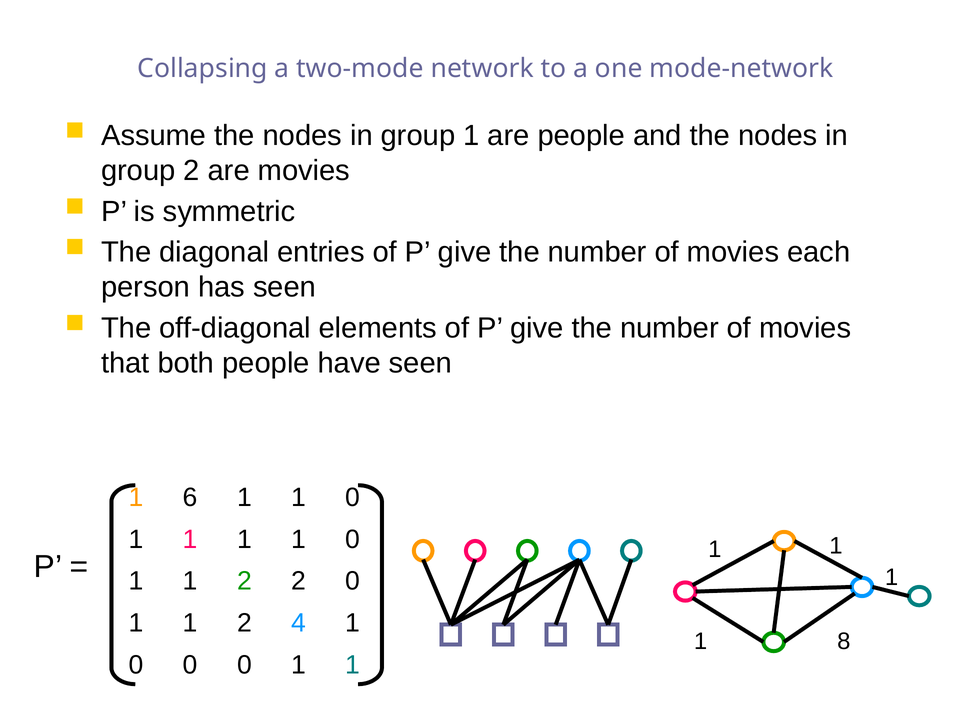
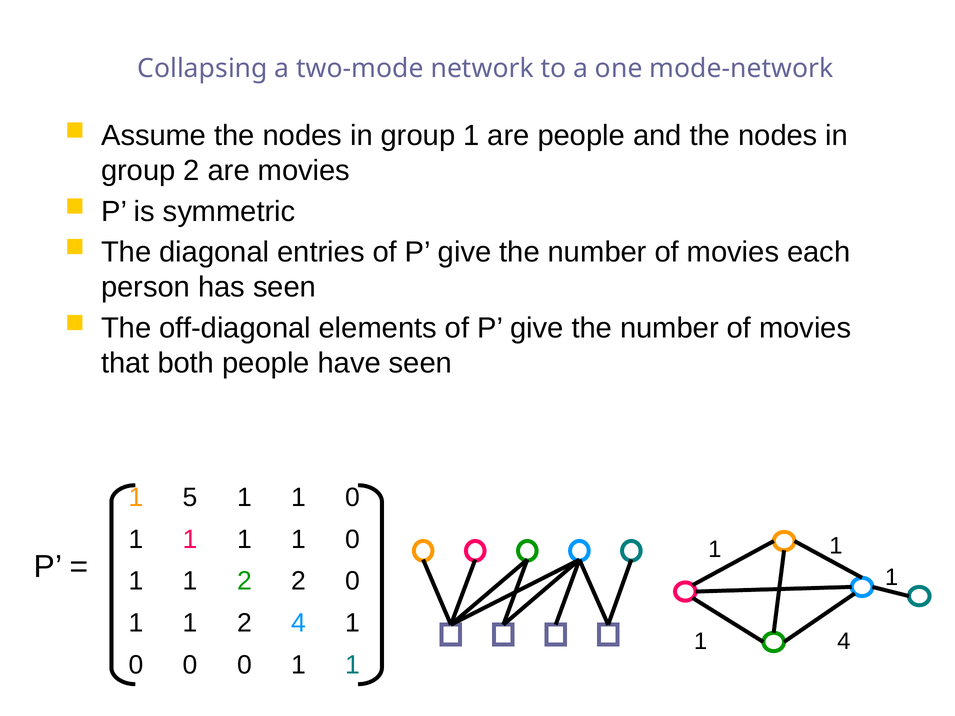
6: 6 -> 5
1 8: 8 -> 4
